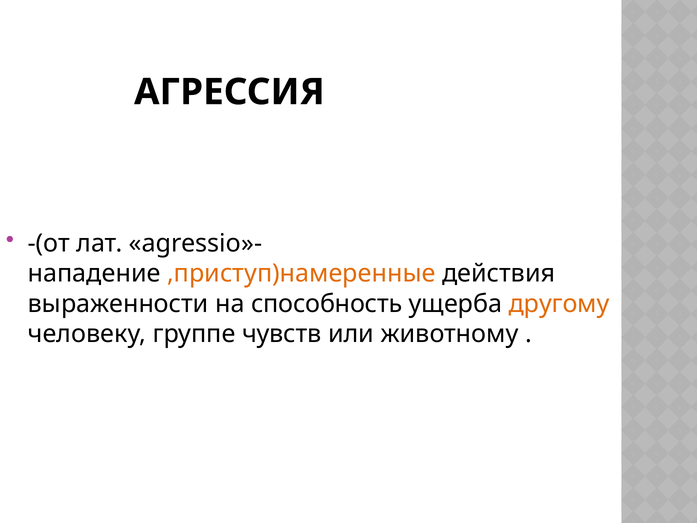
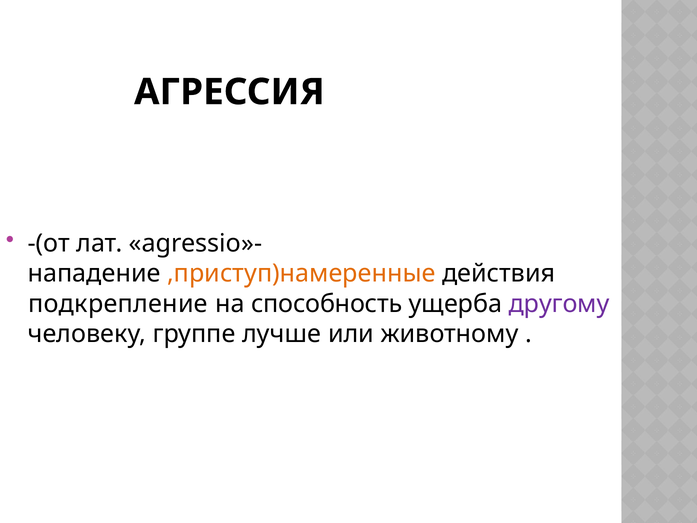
выраженности: выраженности -> подкрепление
другому colour: orange -> purple
чувств: чувств -> лучше
